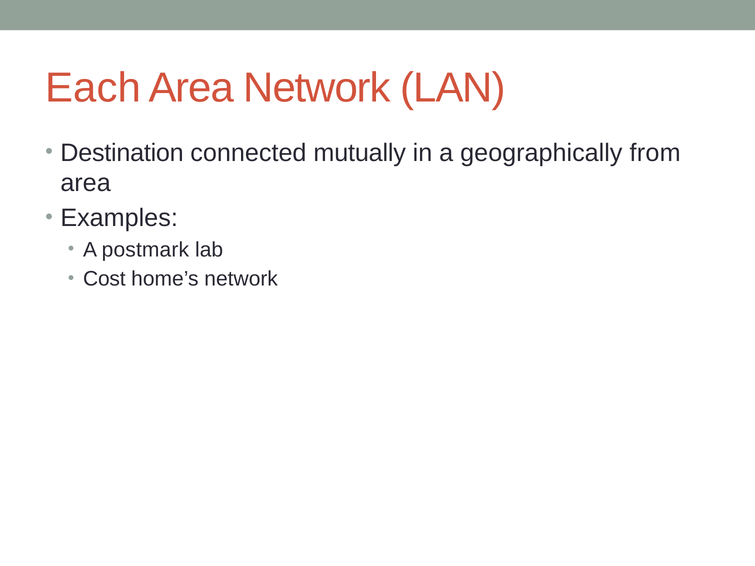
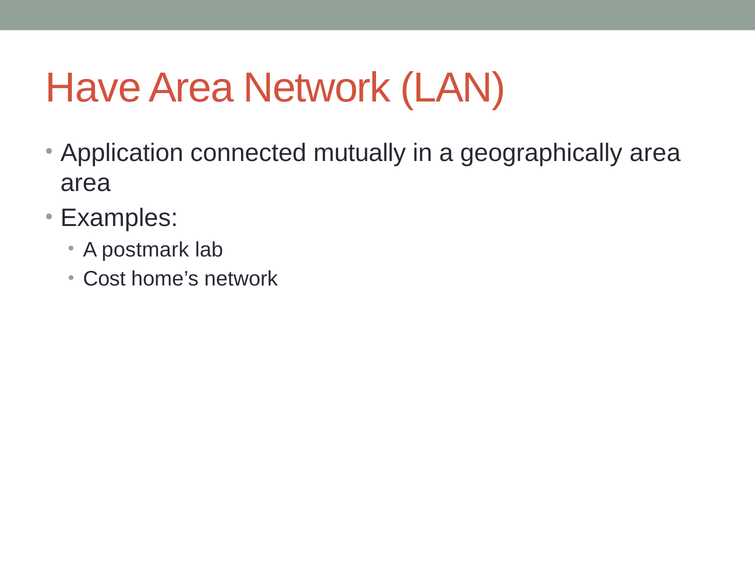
Each: Each -> Have
Destination: Destination -> Application
geographically from: from -> area
